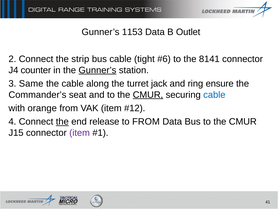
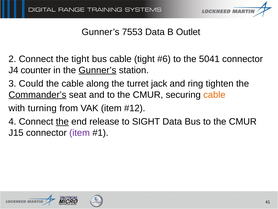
1153: 1153 -> 7553
the strip: strip -> tight
8141: 8141 -> 5041
Same: Same -> Could
ensure: ensure -> tighten
Commander’s underline: none -> present
CMUR at (148, 95) underline: present -> none
cable at (214, 95) colour: blue -> orange
orange: orange -> turning
to FROM: FROM -> SIGHT
